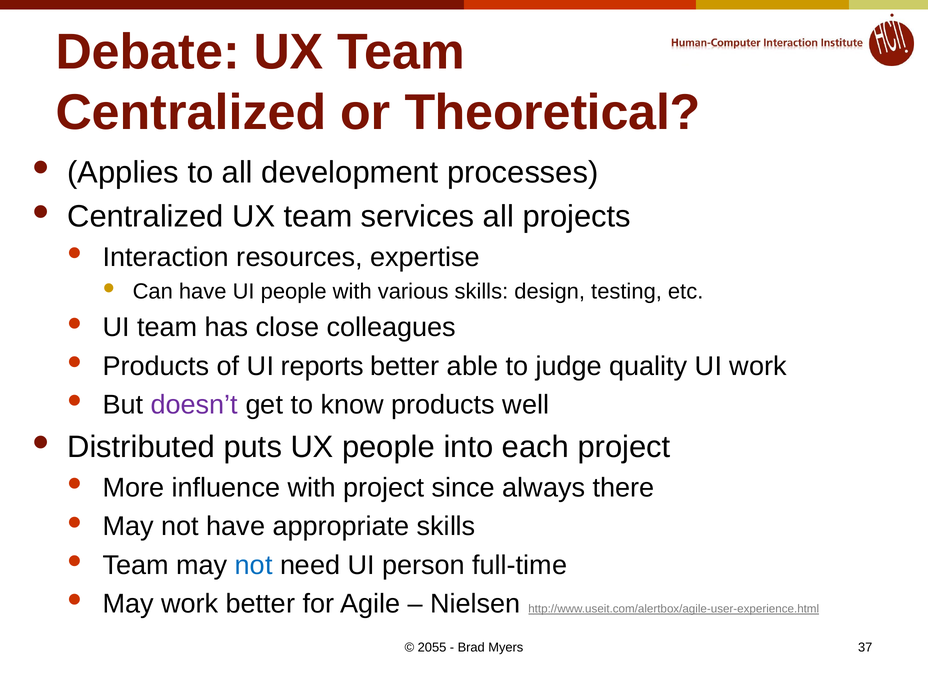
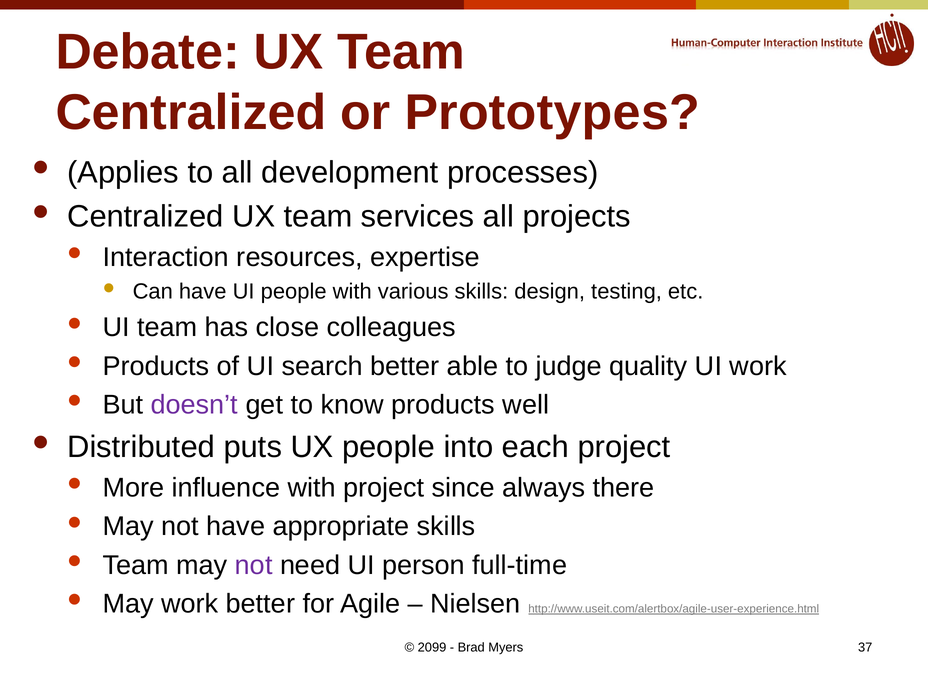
Theoretical: Theoretical -> Prototypes
reports: reports -> search
not at (254, 565) colour: blue -> purple
2055: 2055 -> 2099
